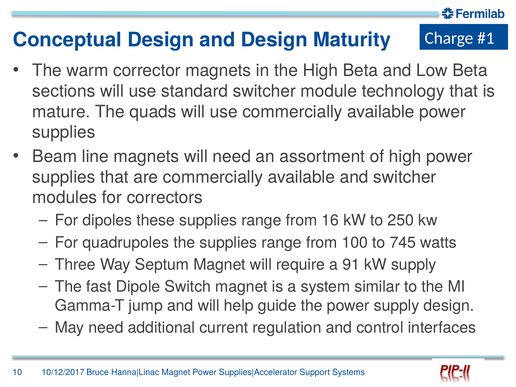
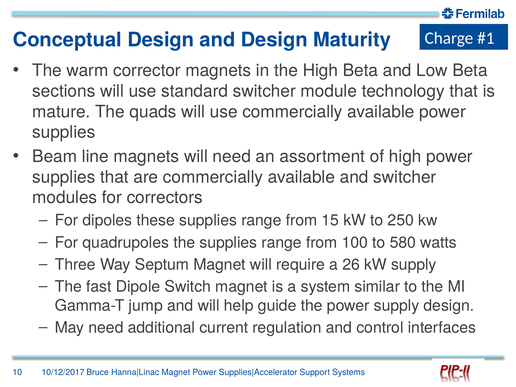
16: 16 -> 15
745: 745 -> 580
91: 91 -> 26
